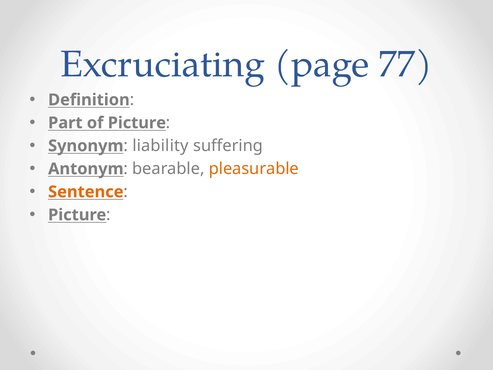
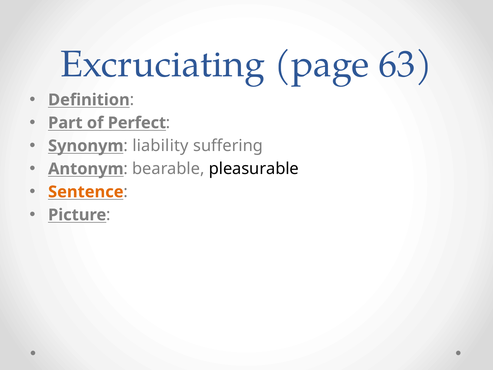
77: 77 -> 63
of Picture: Picture -> Perfect
pleasurable colour: orange -> black
